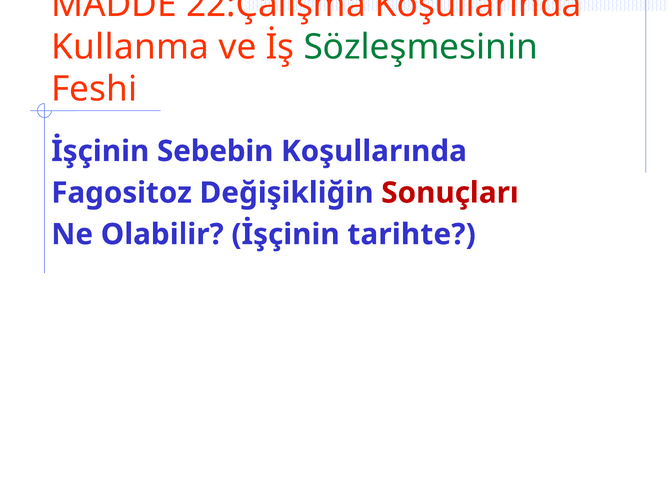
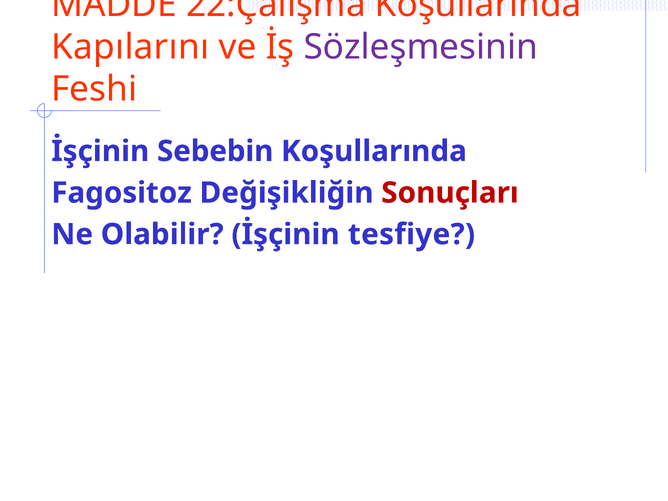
Kullanma: Kullanma -> Kapılarını
Sözleşmesinin colour: green -> purple
tarihte: tarihte -> tesfiye
